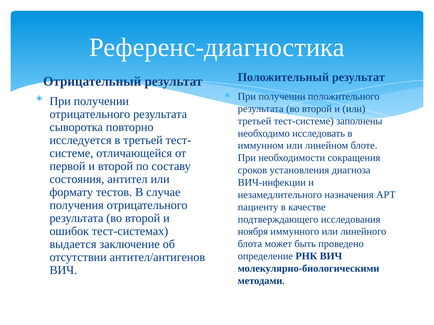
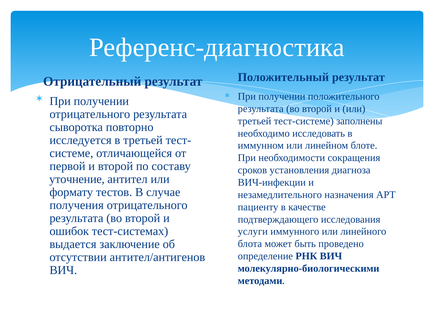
состояния: состояния -> уточнение
ноября: ноября -> услуги
